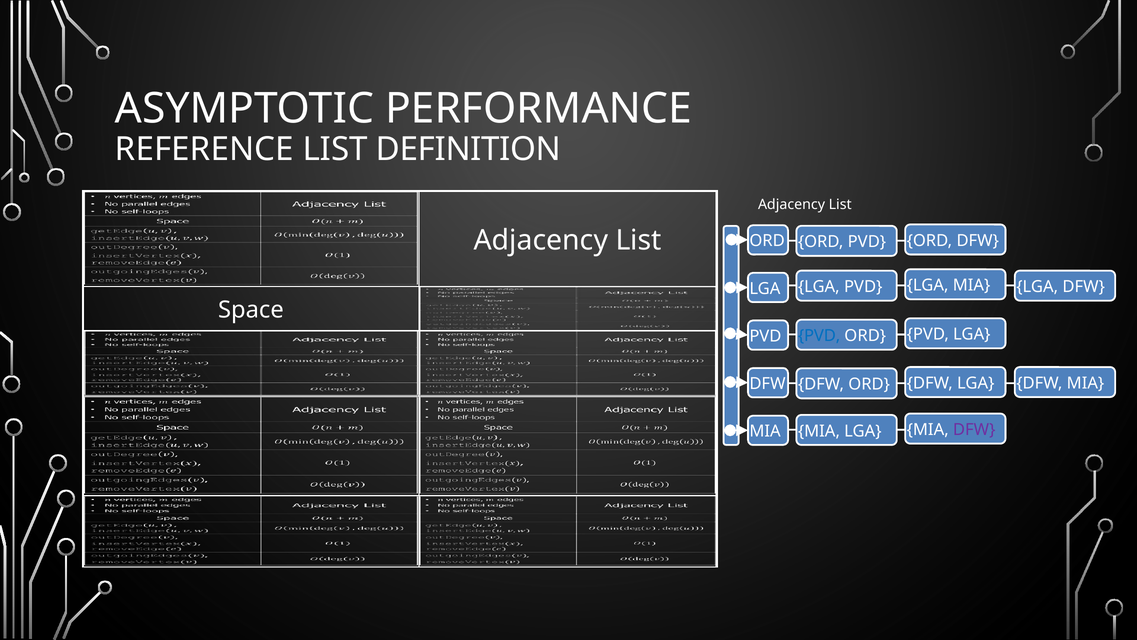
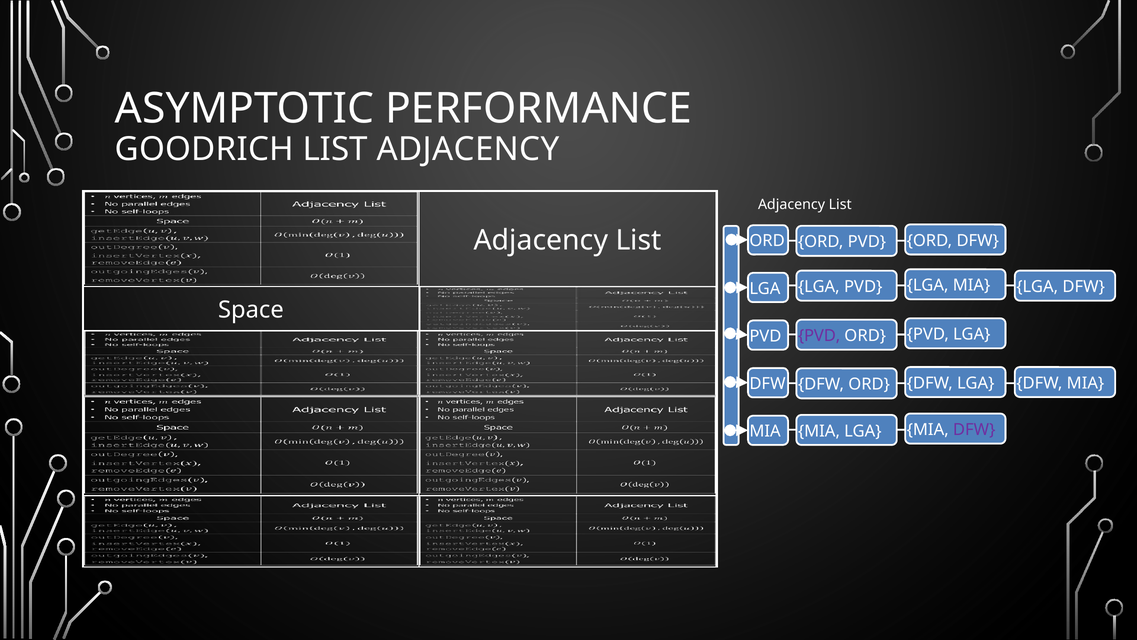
REFERENCE: REFERENCE -> GOODRICH
LIST DEFINITION: DEFINITION -> ADJACENCY
PVD at (819, 336) colour: blue -> purple
